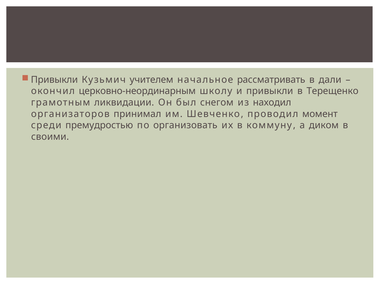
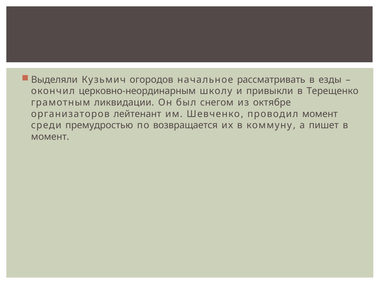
Привыкли at (54, 80): Привыкли -> Выделяли
учителем: учителем -> огородов
дали: дали -> езды
находил: находил -> октябре
принимал: принимал -> лейтенант
организовать: организовать -> возвращается
диком: диком -> пишет
своими at (50, 137): своими -> момент
